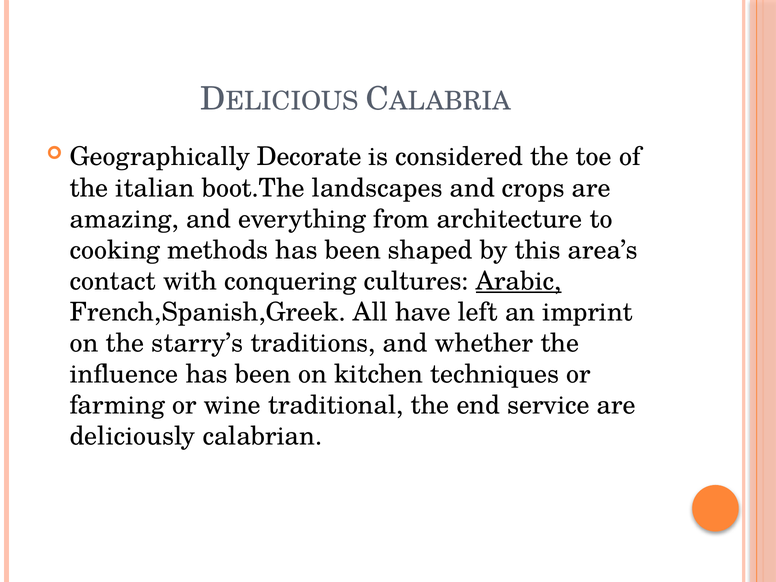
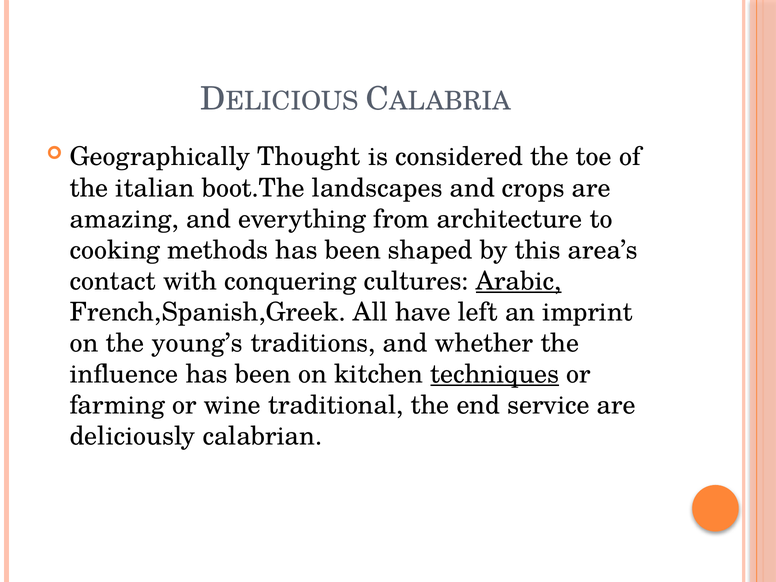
Decorate: Decorate -> Thought
starry’s: starry’s -> young’s
techniques underline: none -> present
